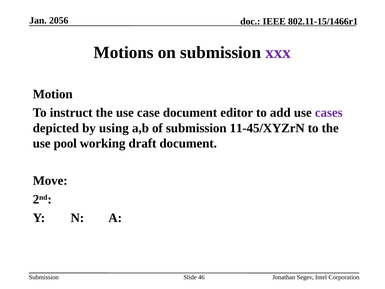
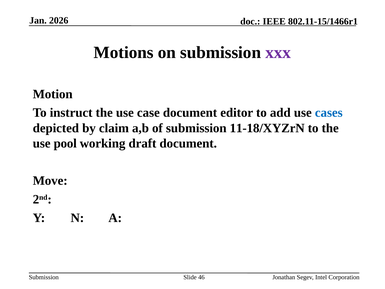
2056: 2056 -> 2026
cases colour: purple -> blue
using: using -> claim
11-45/XYZrN: 11-45/XYZrN -> 11-18/XYZrN
